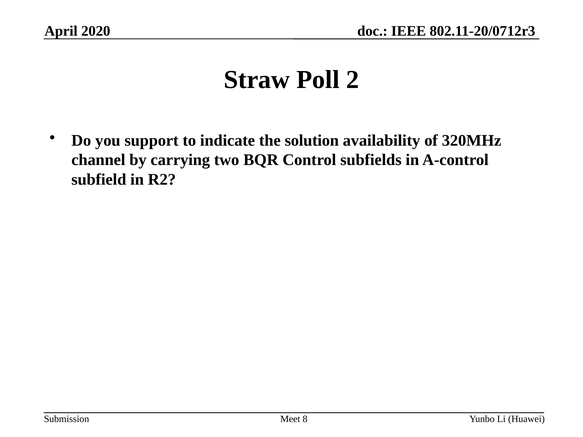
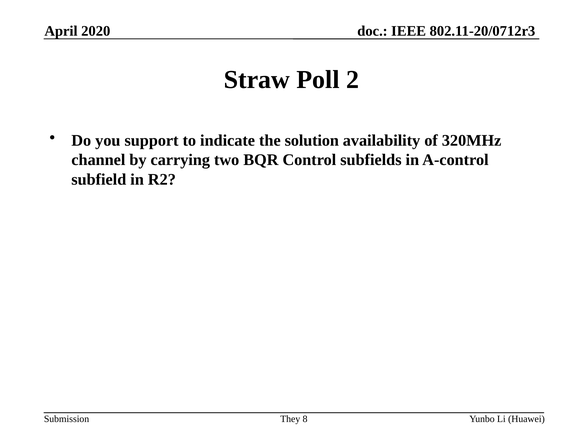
Meet: Meet -> They
